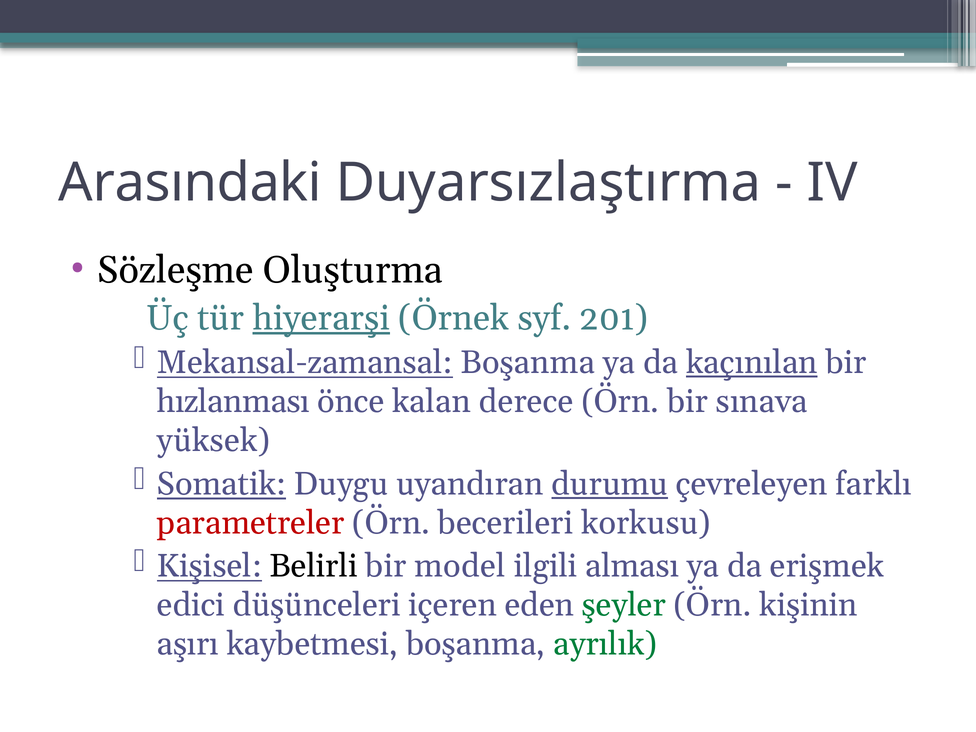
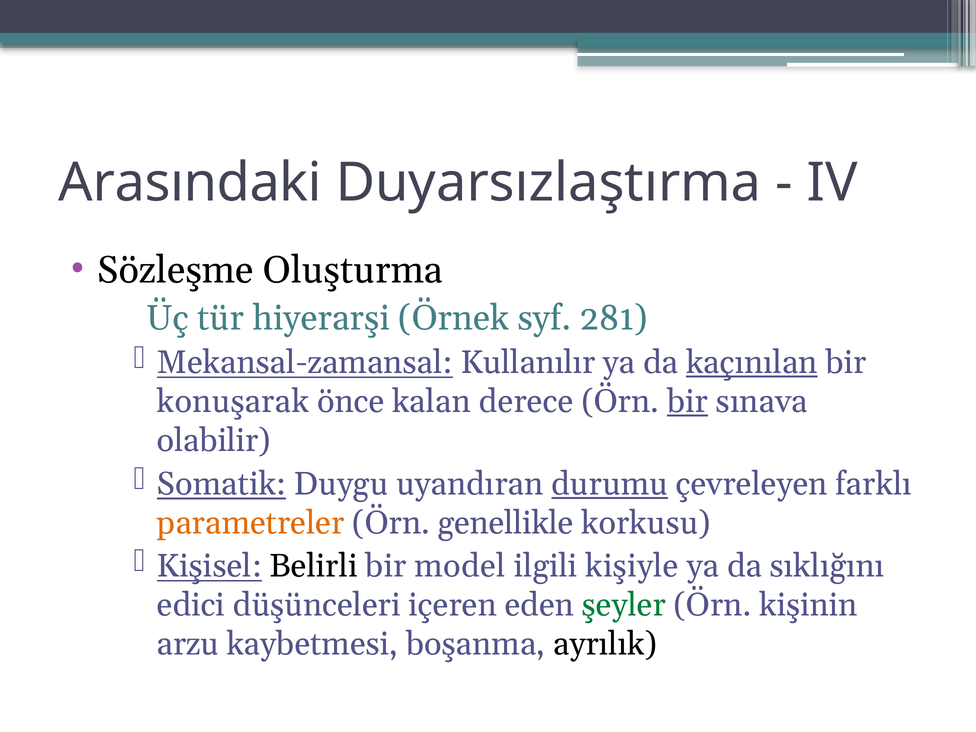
hiyerarşi underline: present -> none
201: 201 -> 281
Mekansal-zamansal Boşanma: Boşanma -> Kullanılır
hızlanması: hızlanması -> konuşarak
bir at (688, 402) underline: none -> present
yüksek: yüksek -> olabilir
parametreler colour: red -> orange
becerileri: becerileri -> genellikle
alması: alması -> kişiyle
erişmek: erişmek -> sıklığını
aşırı: aşırı -> arzu
ayrılık colour: green -> black
